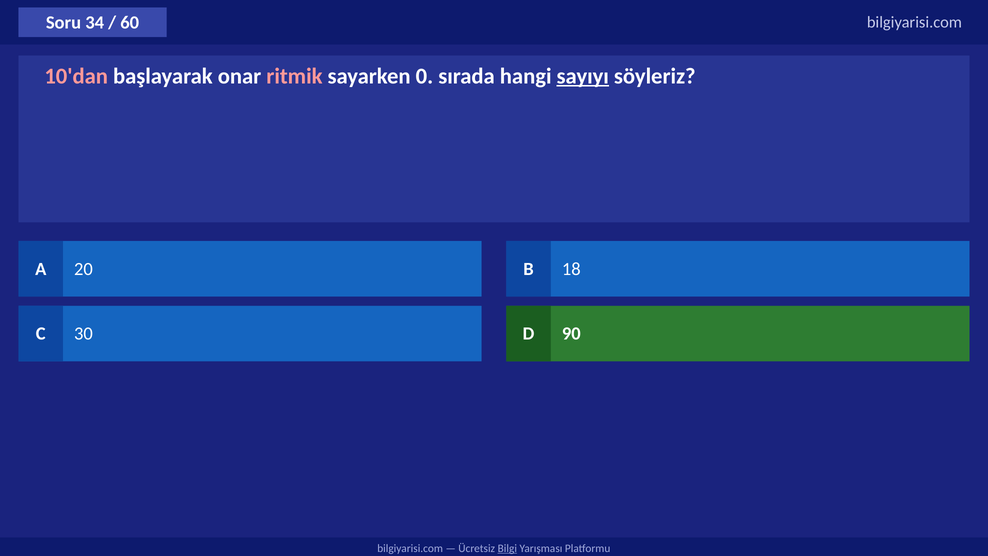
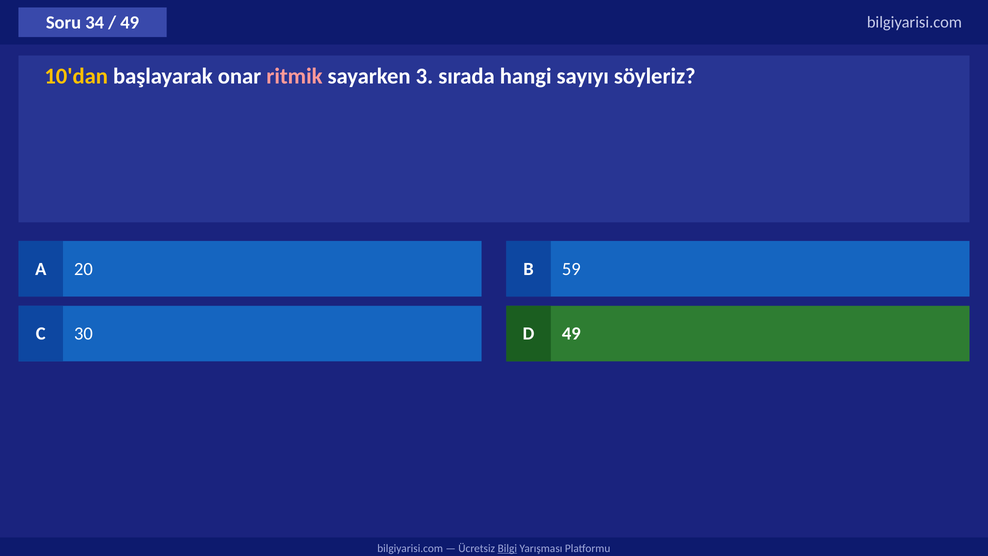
60 at (130, 23): 60 -> 49
10'dan colour: pink -> yellow
0: 0 -> 3
sayıyı underline: present -> none
18: 18 -> 59
D 90: 90 -> 49
